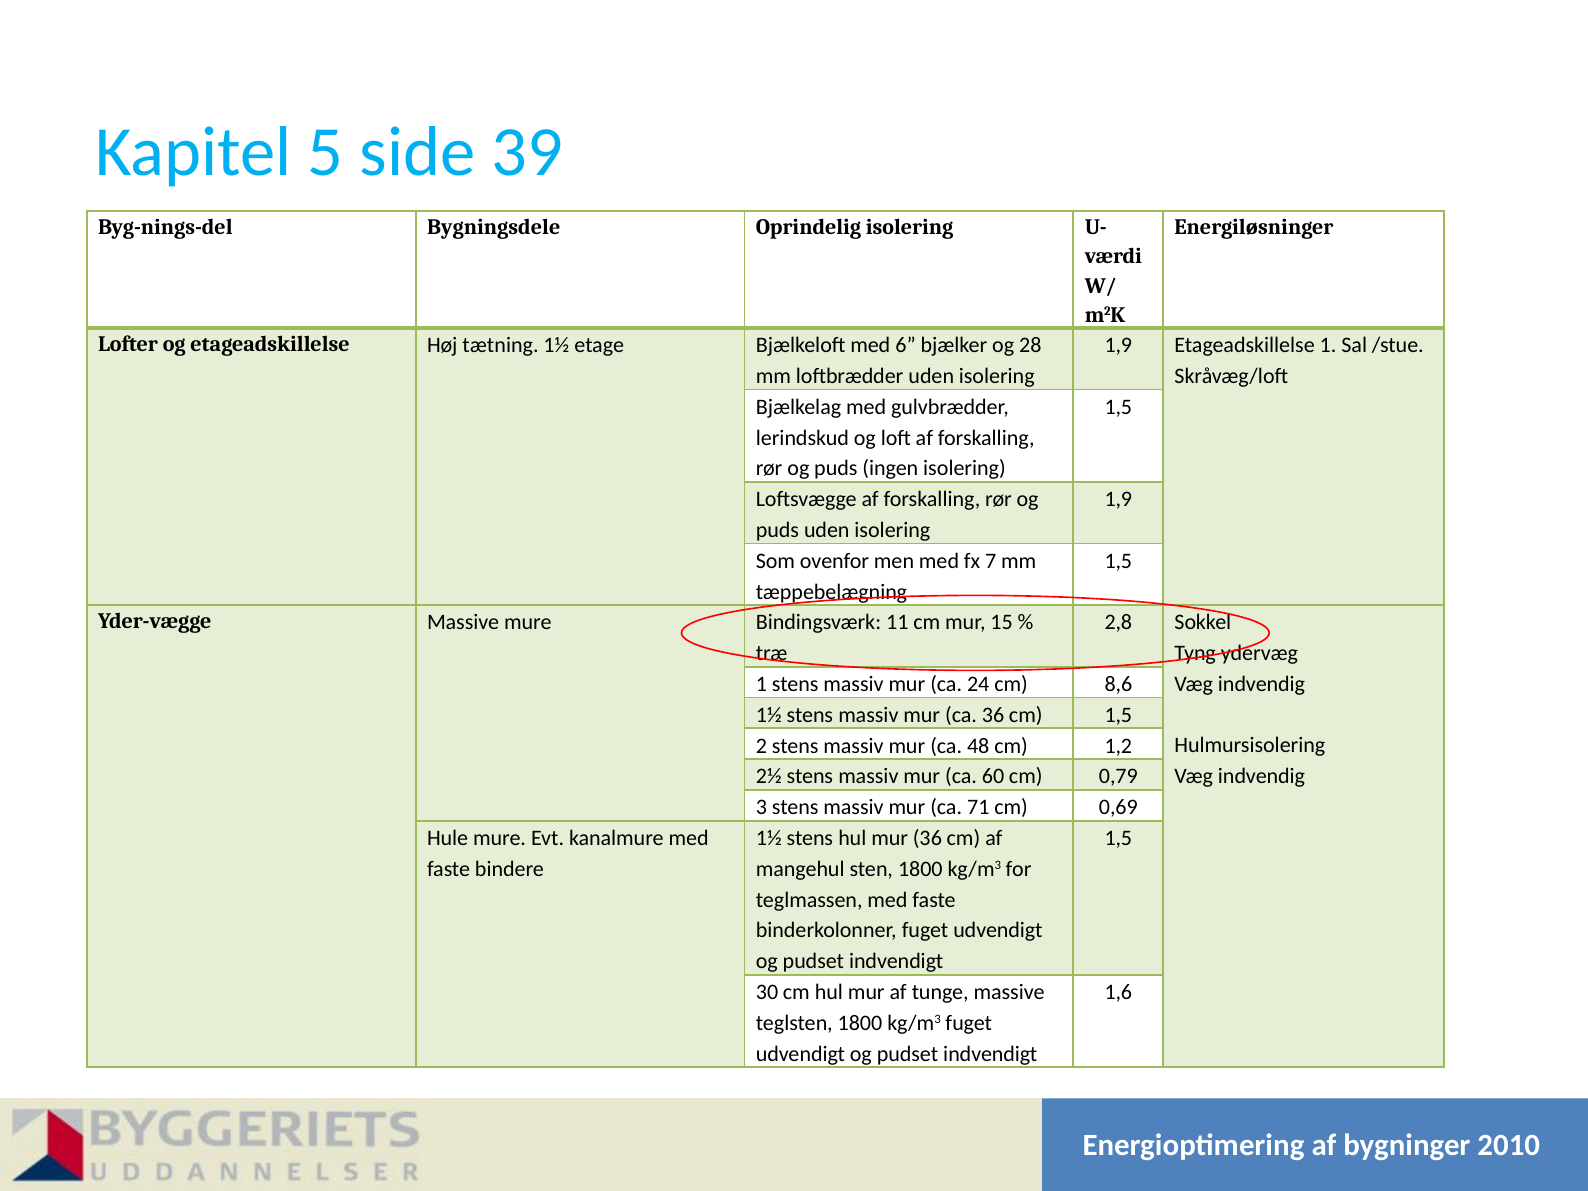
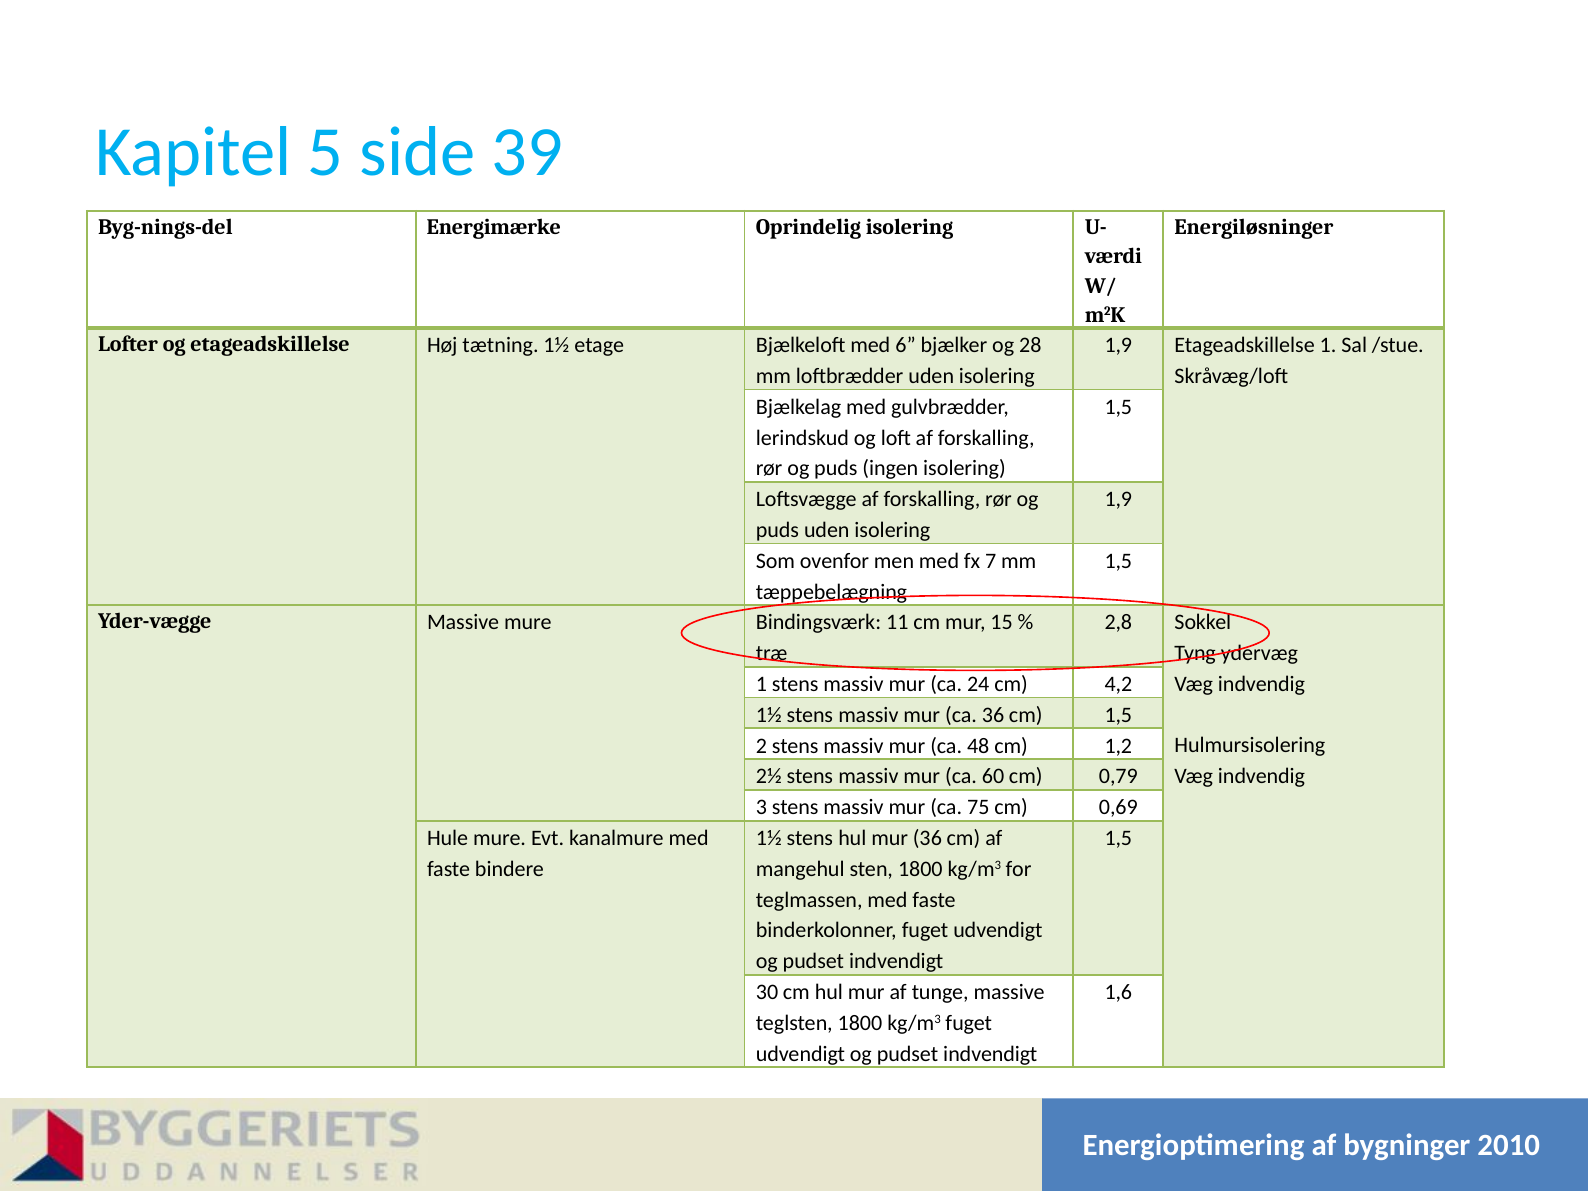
Bygningsdele: Bygningsdele -> Energimærke
8,6: 8,6 -> 4,2
71: 71 -> 75
